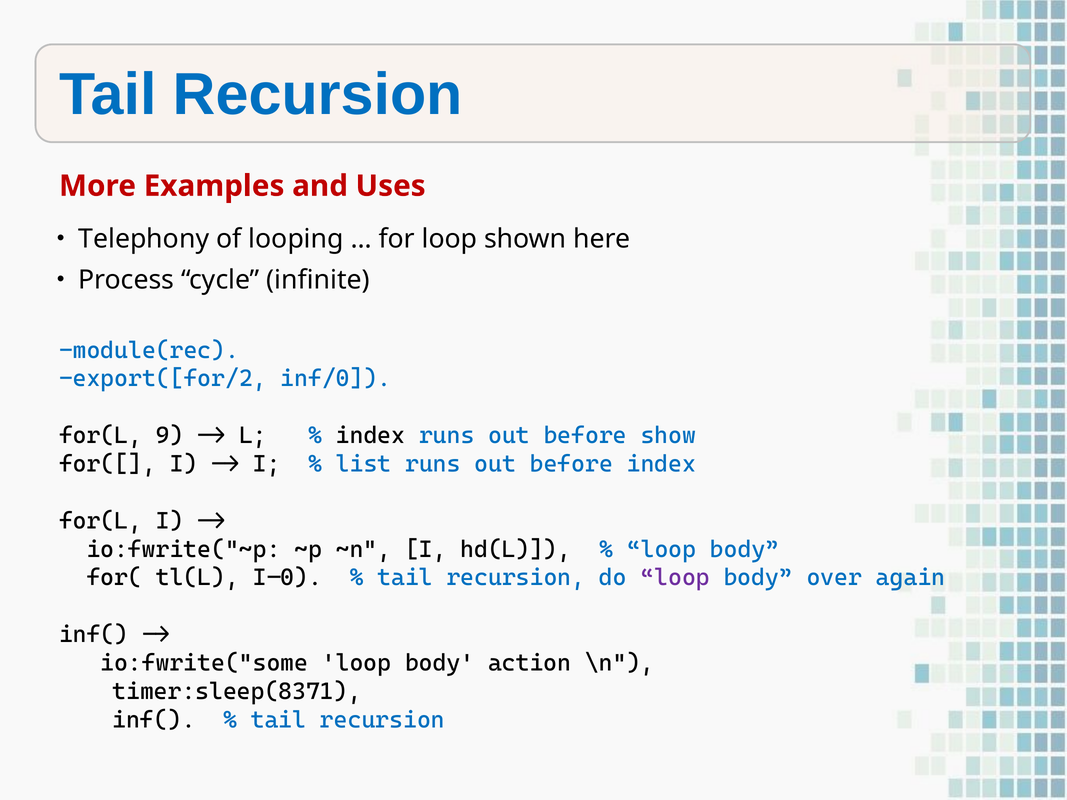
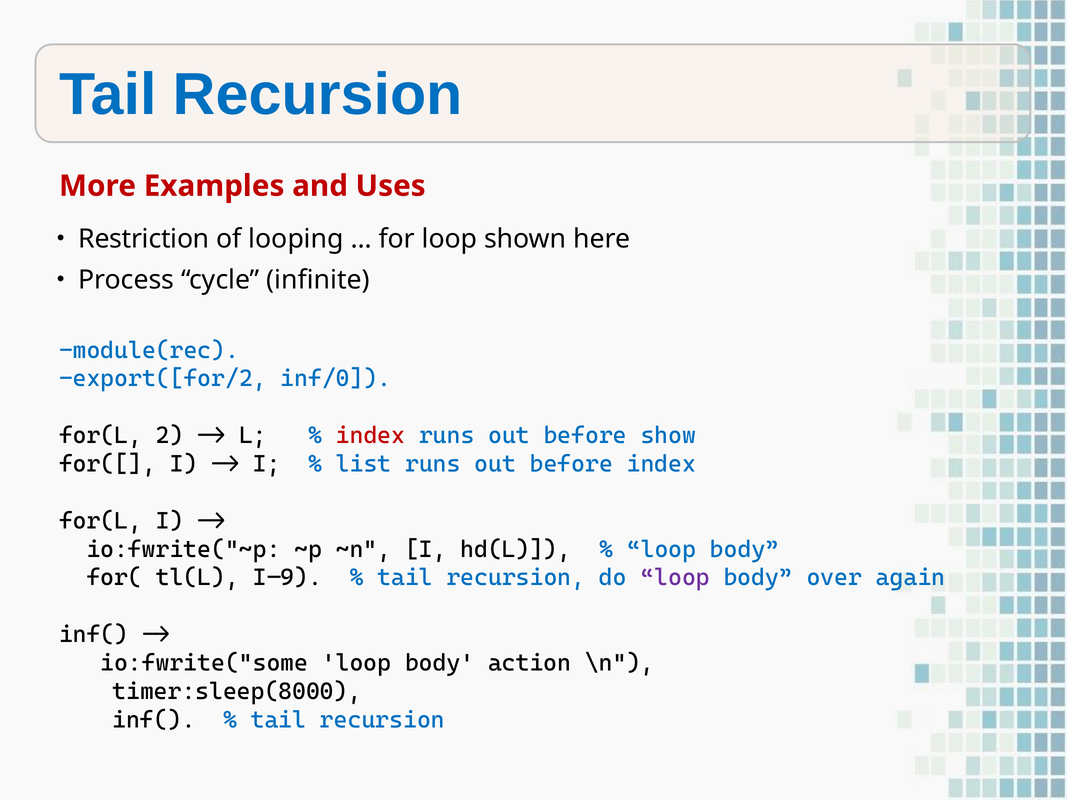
Telephony: Telephony -> Restriction
9: 9 -> 2
index at (371, 436) colour: black -> red
I-0: I-0 -> I-9
timer:sleep(8371: timer:sleep(8371 -> timer:sleep(8000
